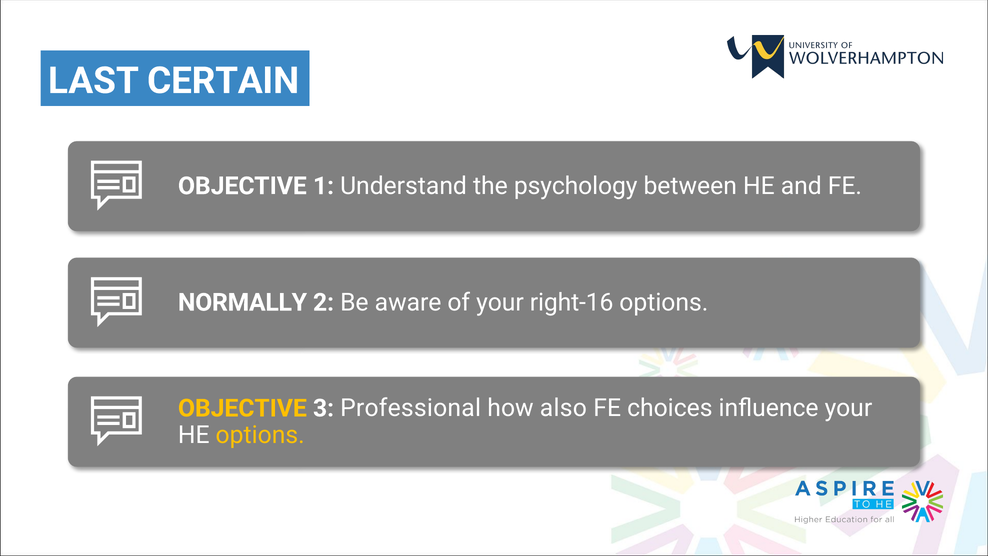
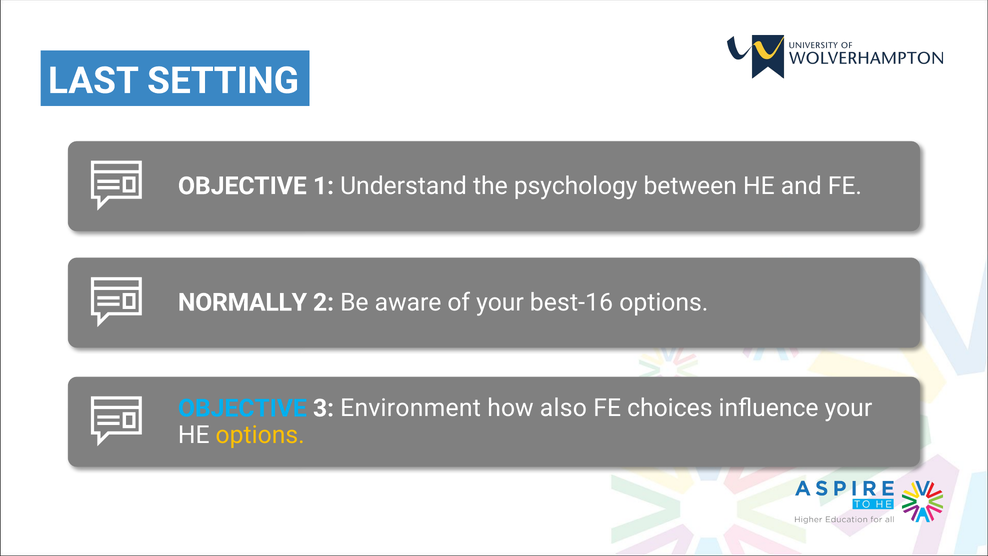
CERTAIN: CERTAIN -> SETTING
right-16: right-16 -> best-16
OBJECTIVE at (242, 408) colour: yellow -> light blue
Professional: Professional -> Environment
